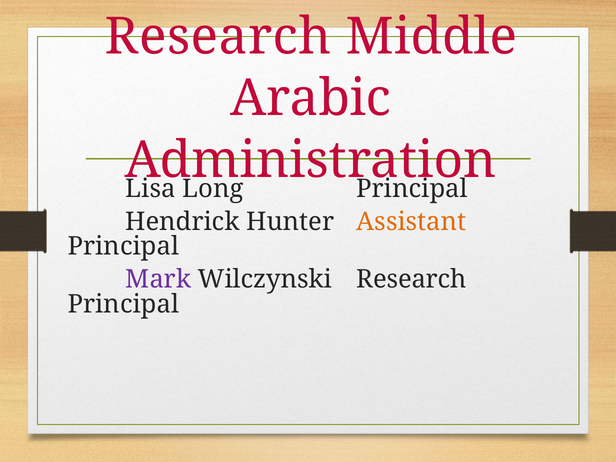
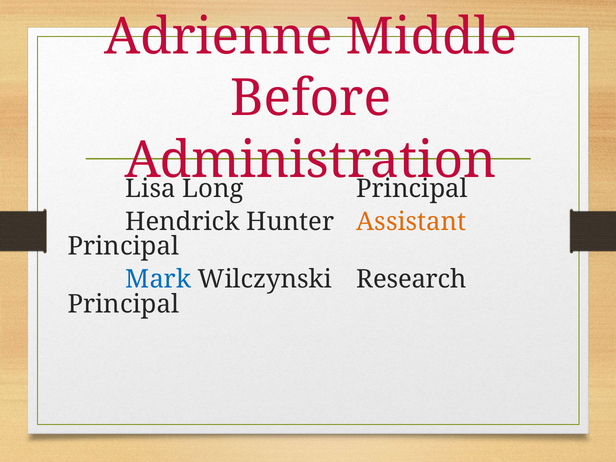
Research at (218, 37): Research -> Adrienne
Arabic: Arabic -> Before
Mark colour: purple -> blue
